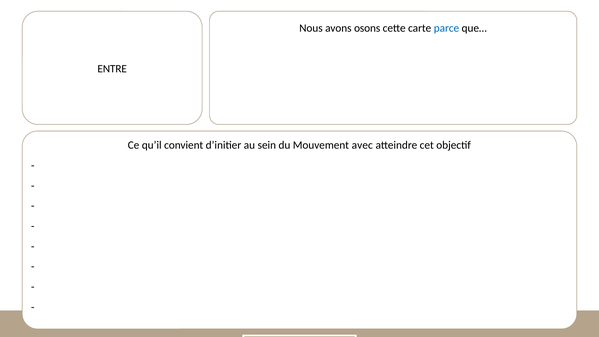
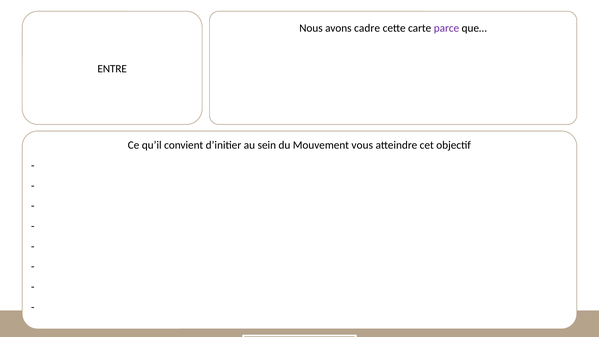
osons: osons -> cadre
parce colour: blue -> purple
avec: avec -> vous
